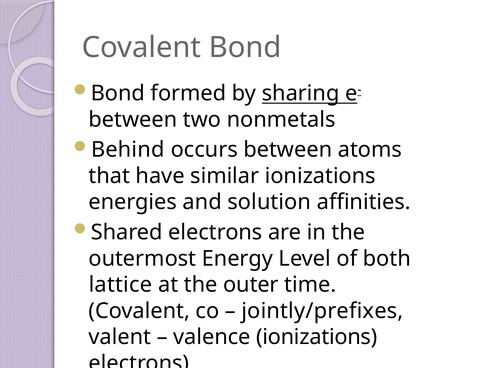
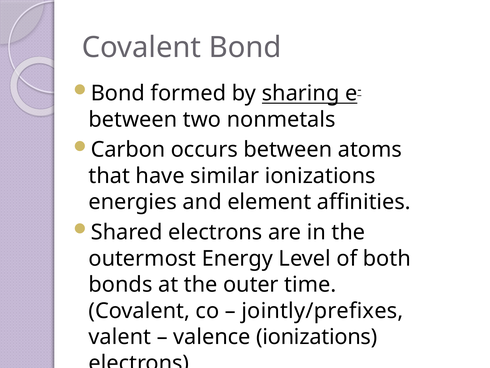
Behind: Behind -> Carbon
solution: solution -> element
lattice: lattice -> bonds
